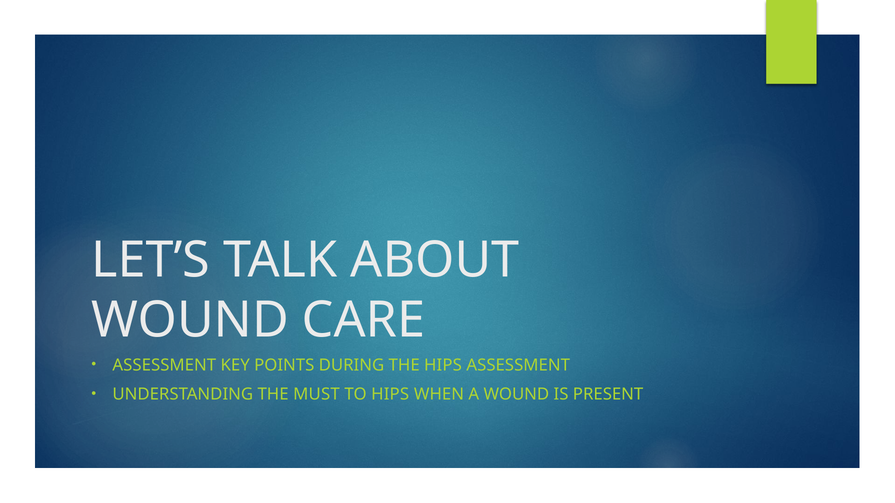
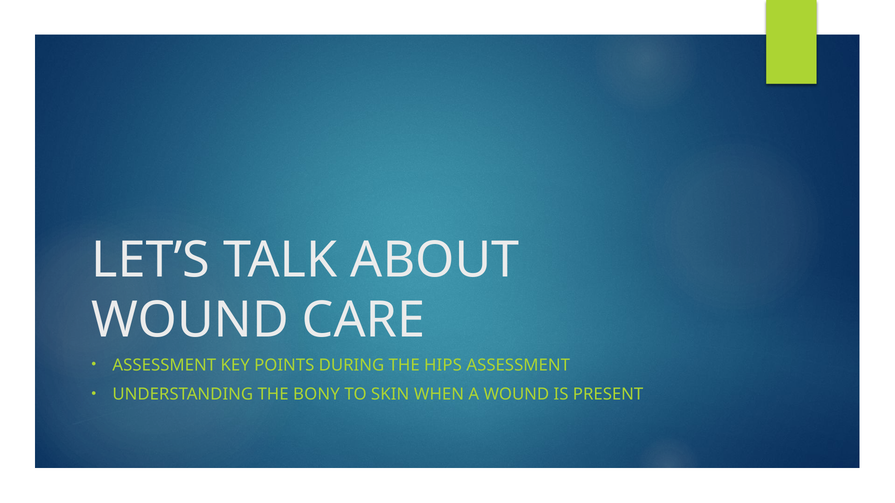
MUST: MUST -> BONY
TO HIPS: HIPS -> SKIN
